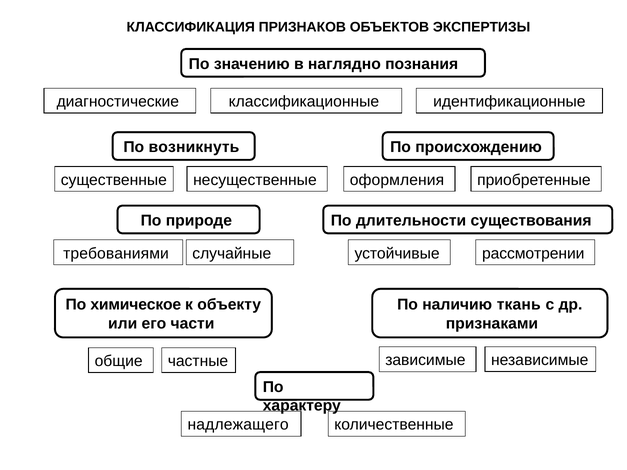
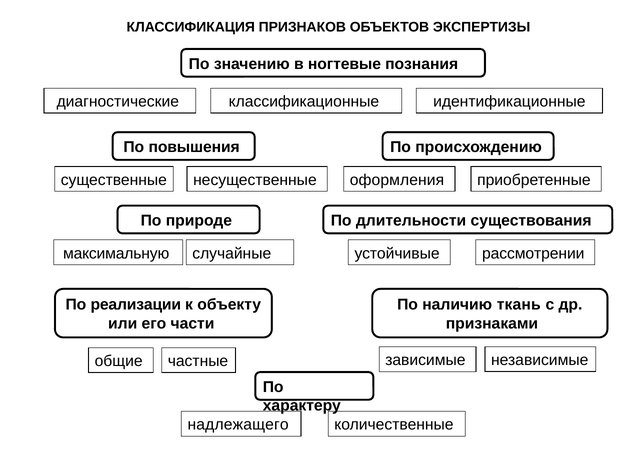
наглядно: наглядно -> ногтевые
возникнуть: возникнуть -> повышения
требованиями: требованиями -> максимальную
химическое: химическое -> реализации
